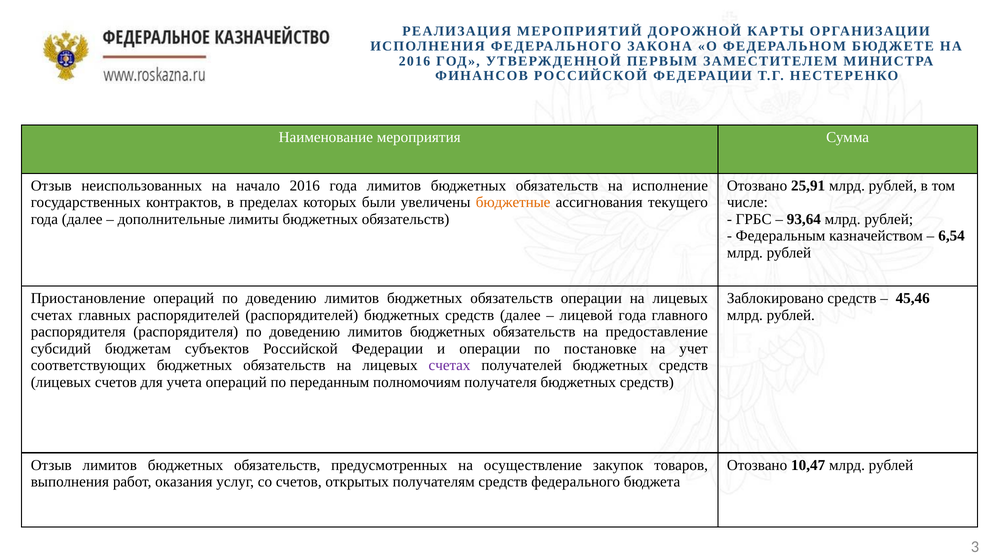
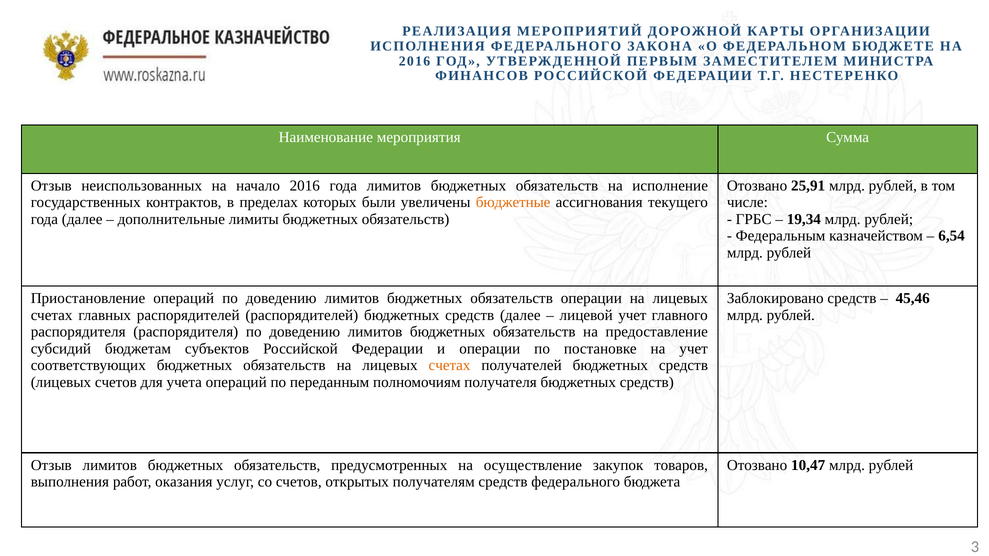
93,64: 93,64 -> 19,34
лицевой года: года -> учет
счетах at (450, 366) colour: purple -> orange
